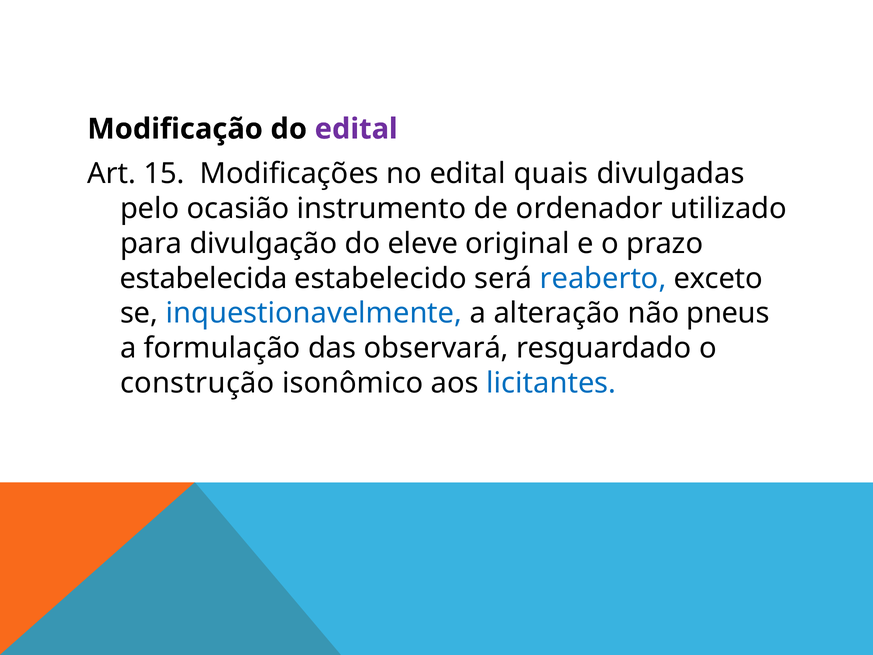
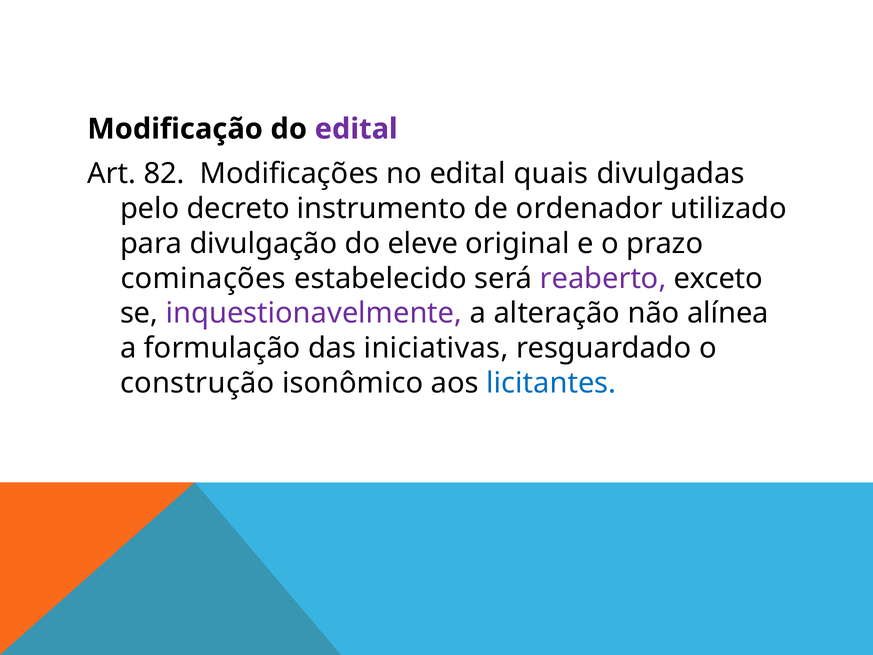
15: 15 -> 82
ocasião: ocasião -> decreto
estabelecida: estabelecida -> cominações
reaberto colour: blue -> purple
inquestionavelmente colour: blue -> purple
pneus: pneus -> alínea
observará: observará -> iniciativas
